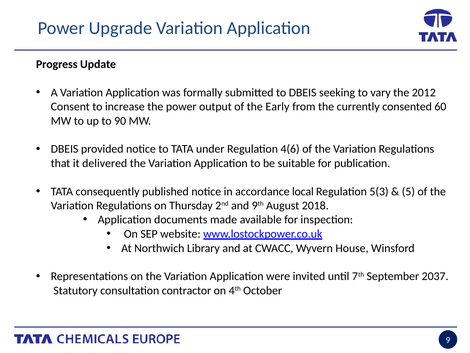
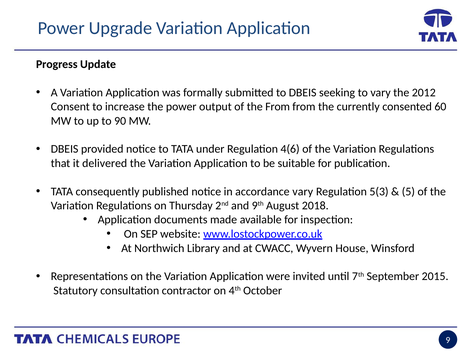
the Early: Early -> From
accordance local: local -> vary
2037: 2037 -> 2015
